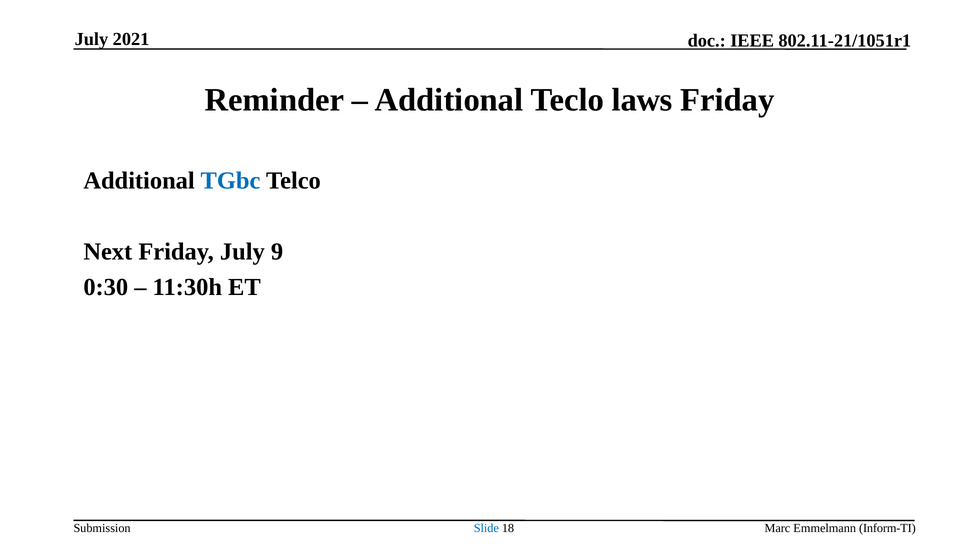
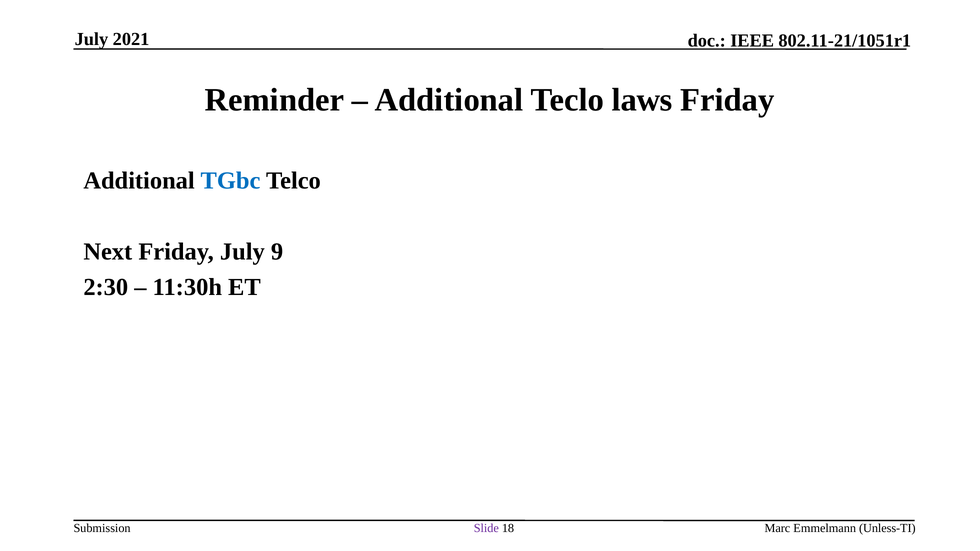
0:30: 0:30 -> 2:30
Slide colour: blue -> purple
Inform-TI: Inform-TI -> Unless-TI
